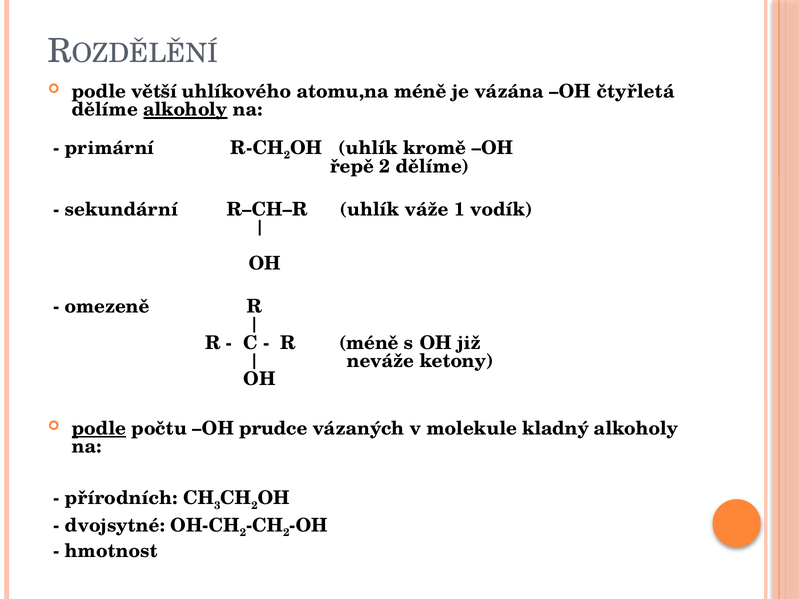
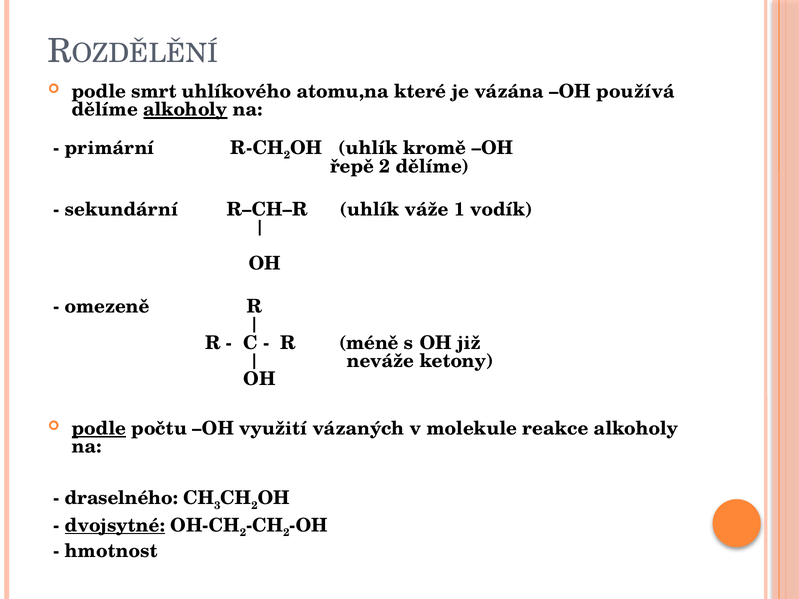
větší: větší -> smrt
atomu,na méně: méně -> které
čtyřletá: čtyřletá -> používá
prudce: prudce -> využití
kladný: kladný -> reakce
přírodních: přírodních -> draselného
dvojsytné underline: none -> present
